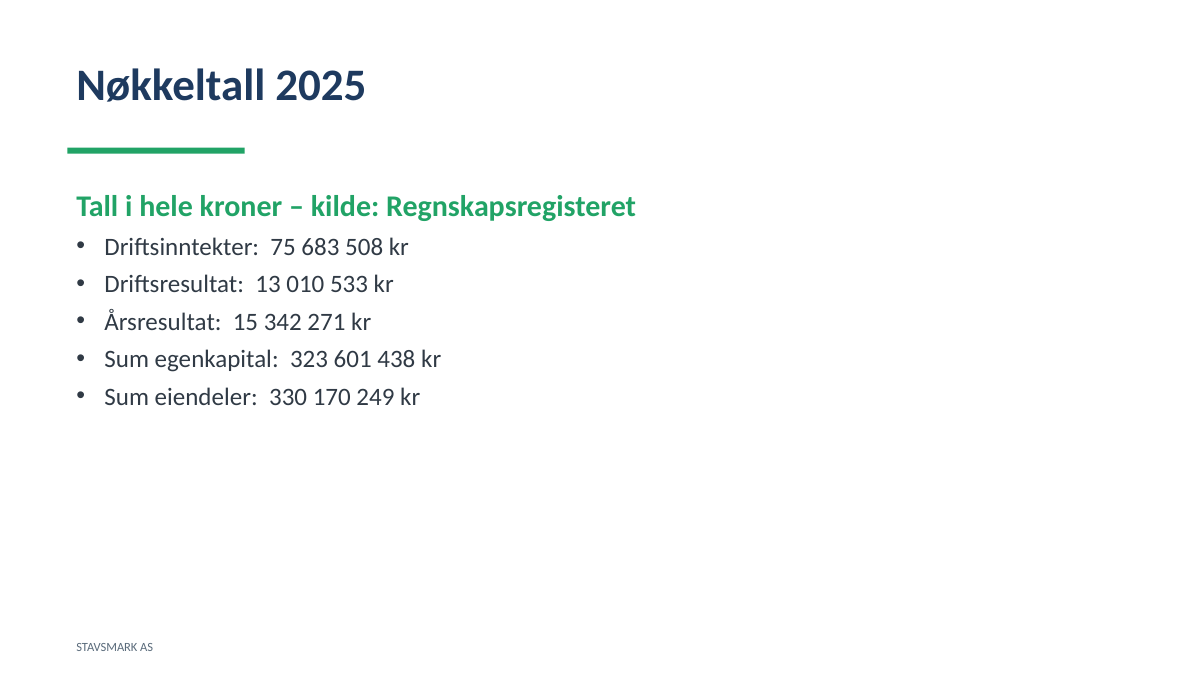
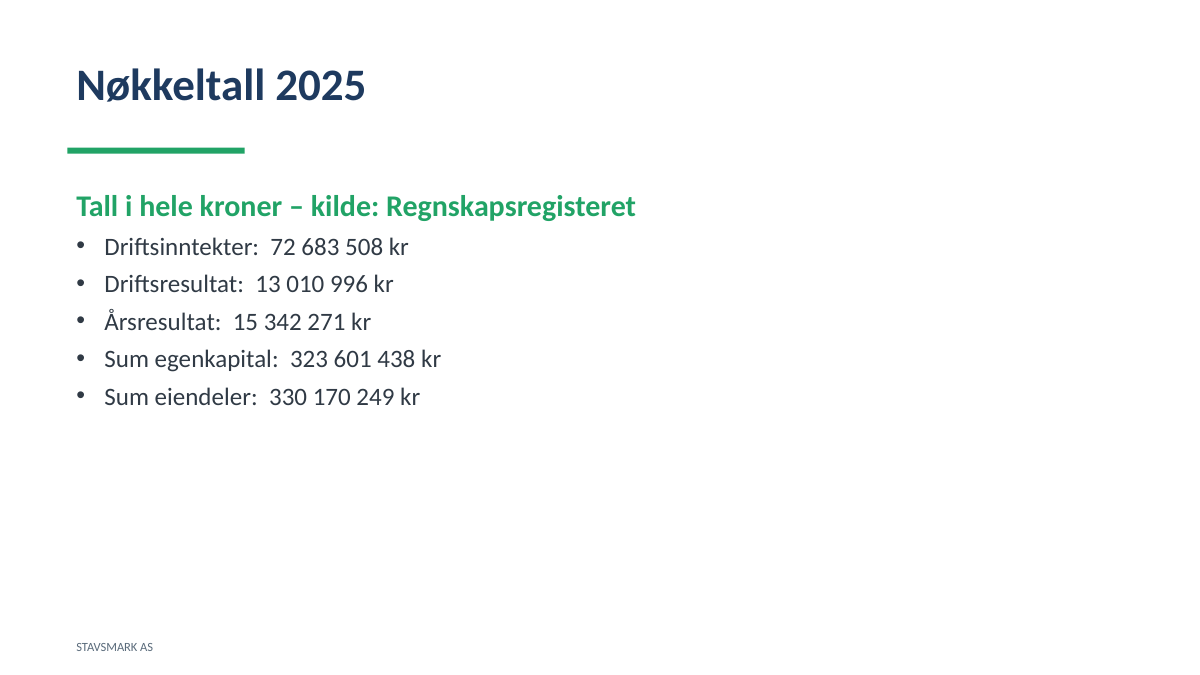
75: 75 -> 72
533: 533 -> 996
